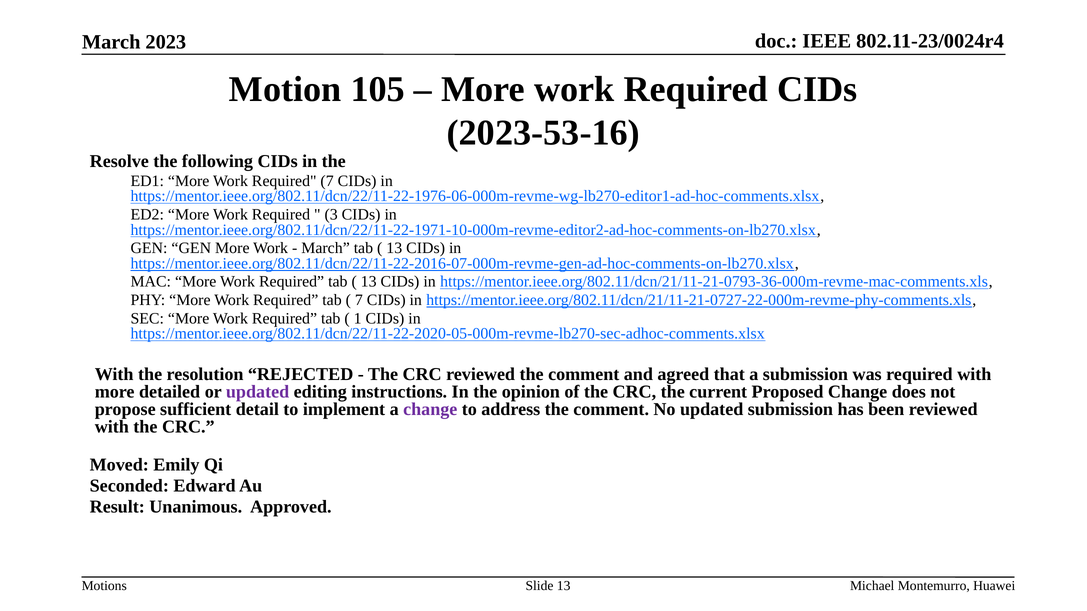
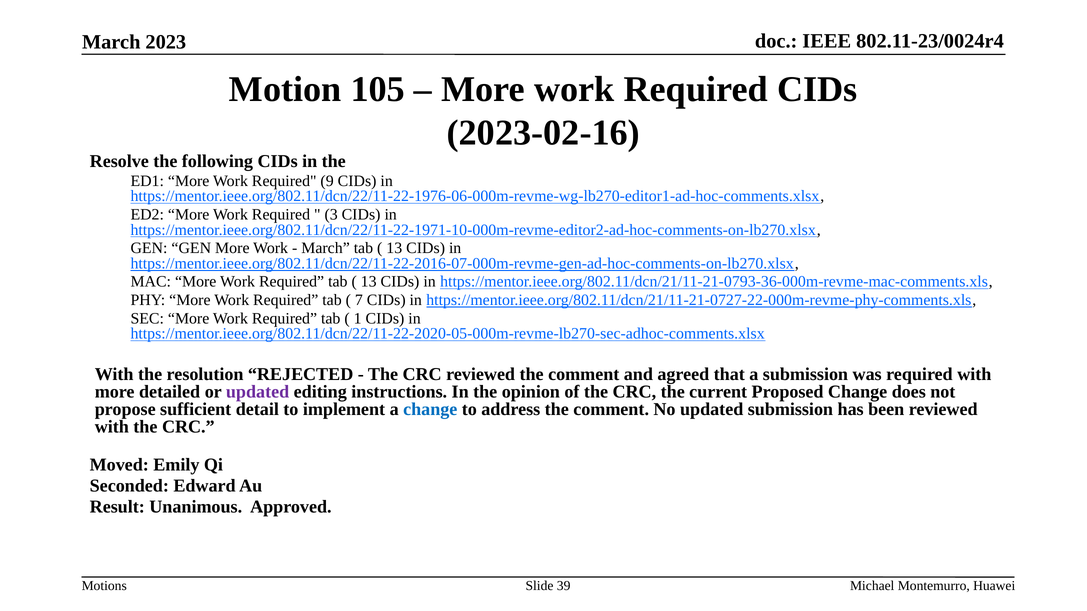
2023-53-16: 2023-53-16 -> 2023-02-16
Required 7: 7 -> 9
change at (430, 410) colour: purple -> blue
Slide 13: 13 -> 39
